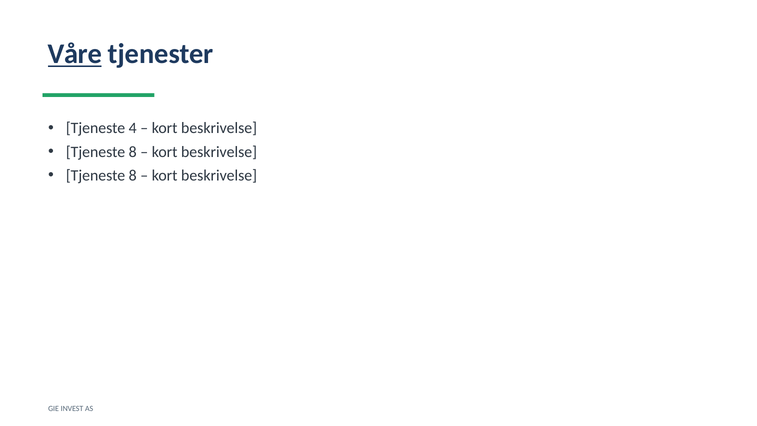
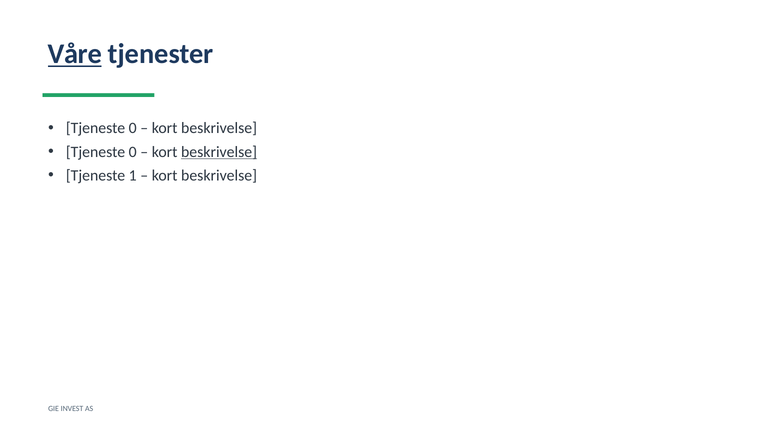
4 at (133, 128): 4 -> 0
8 at (133, 152): 8 -> 0
beskrivelse at (219, 152) underline: none -> present
8 at (133, 176): 8 -> 1
